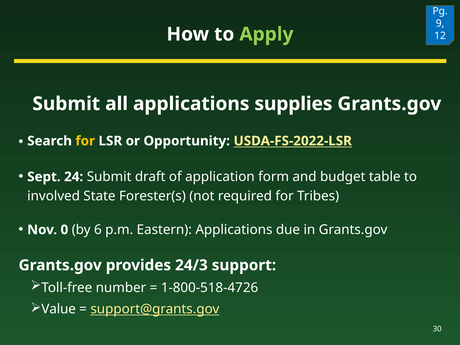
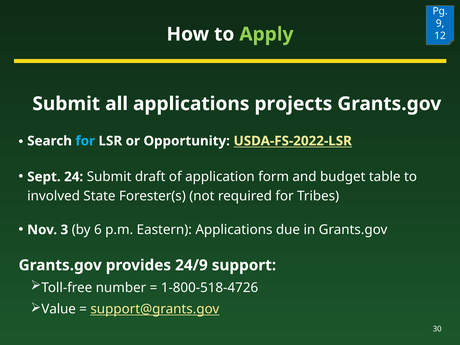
supplies: supplies -> projects
for at (85, 141) colour: yellow -> light blue
0: 0 -> 3
24/3: 24/3 -> 24/9
